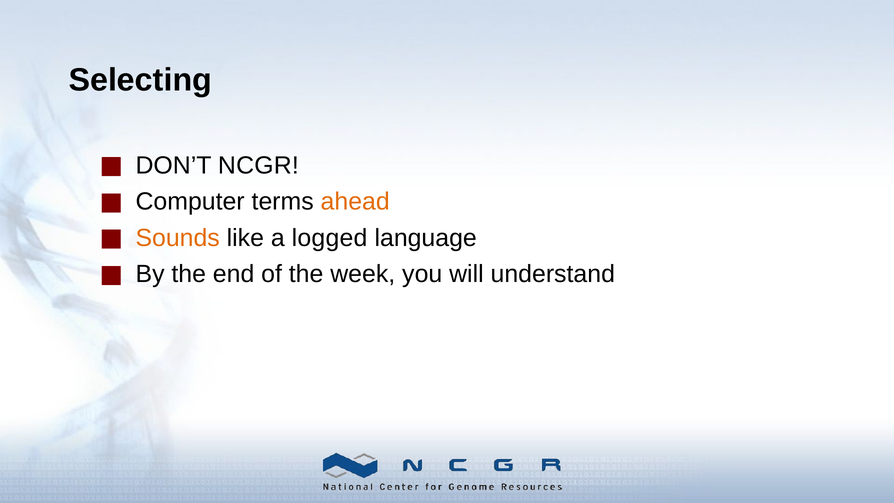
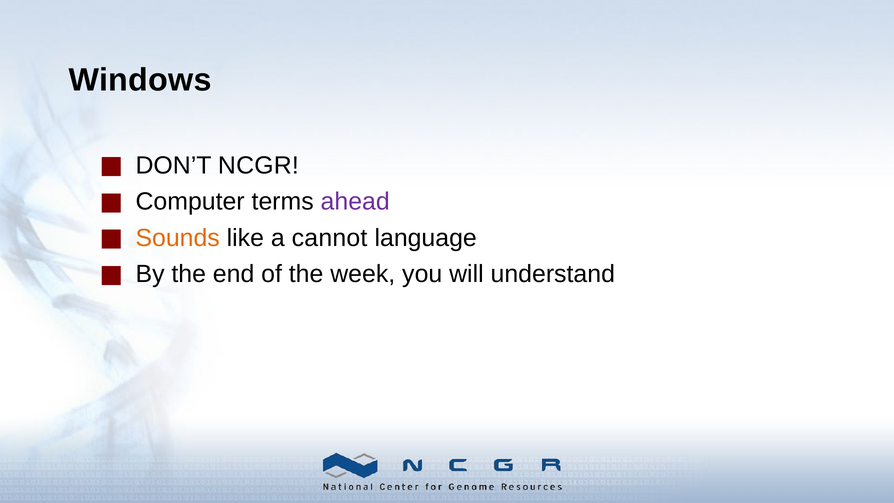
Selecting: Selecting -> Windows
ahead colour: orange -> purple
logged: logged -> cannot
